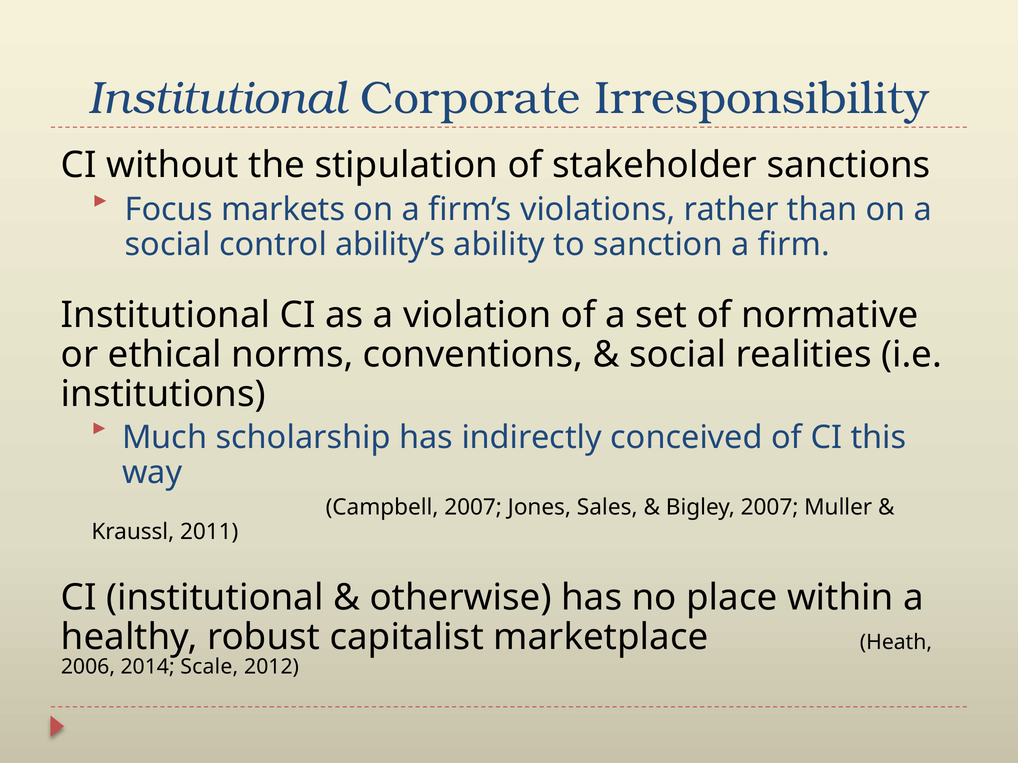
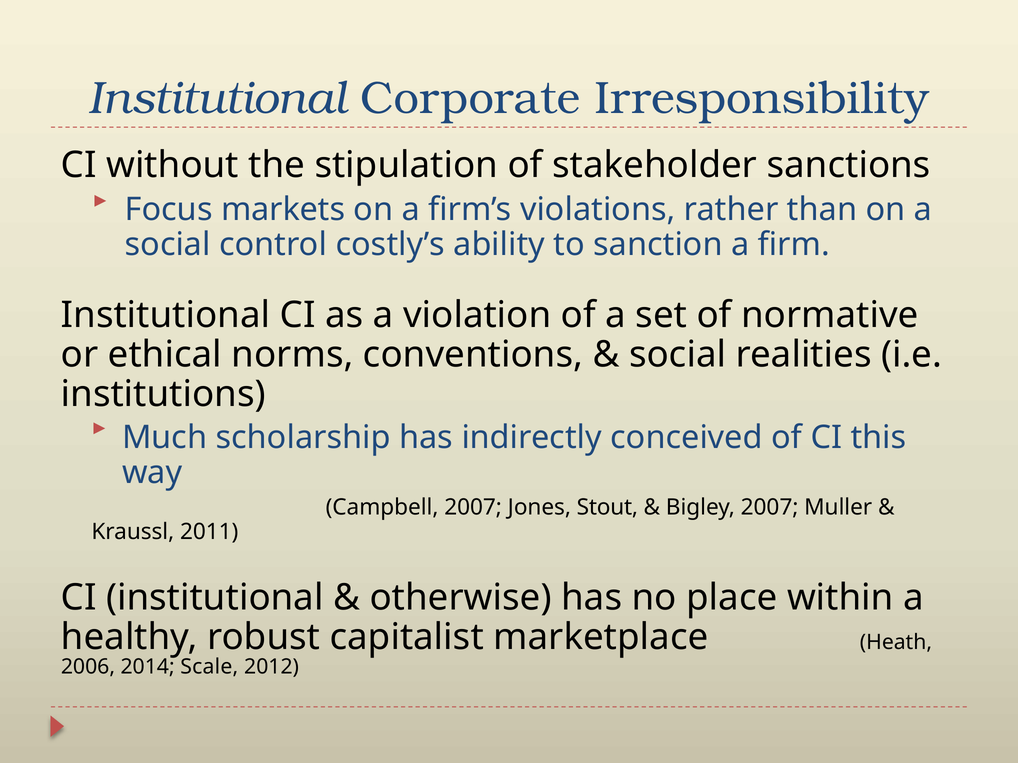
ability’s: ability’s -> costly’s
Sales: Sales -> Stout
